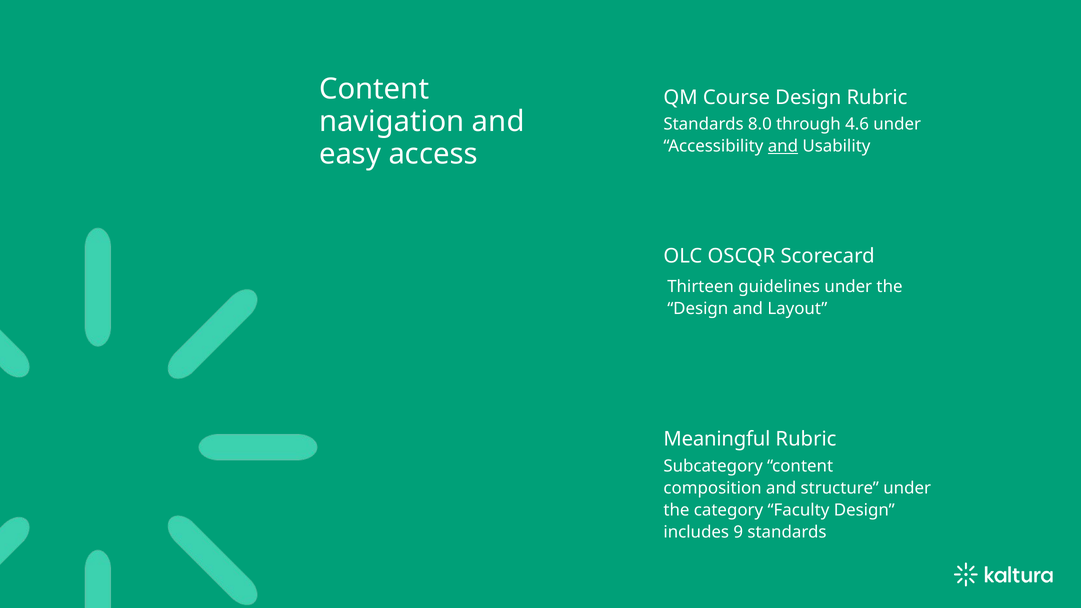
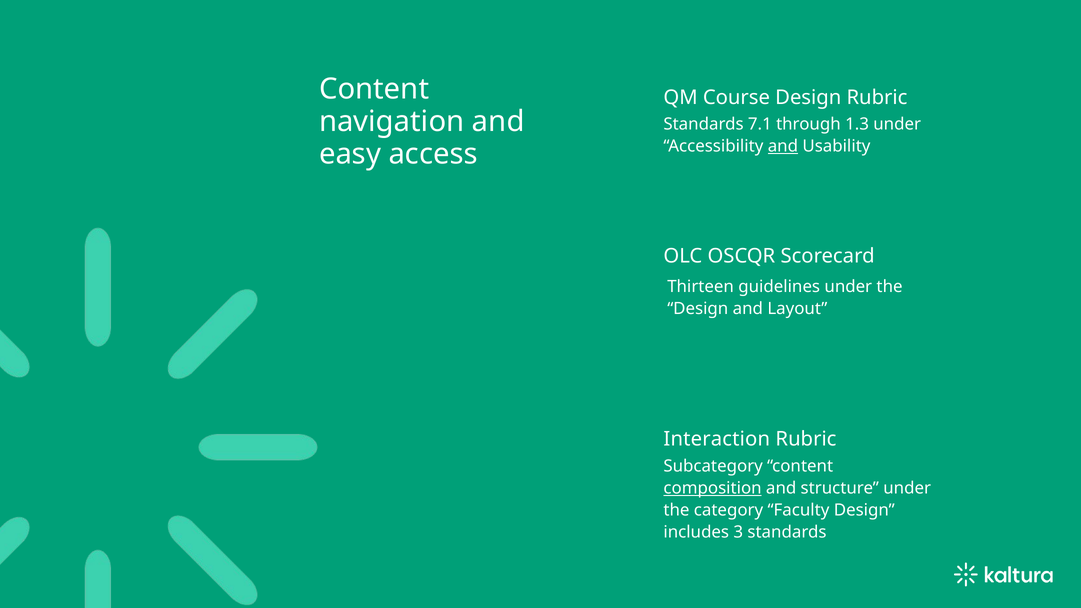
8.0: 8.0 -> 7.1
4.6: 4.6 -> 1.3
Meaningful: Meaningful -> Interaction
composition underline: none -> present
9: 9 -> 3
